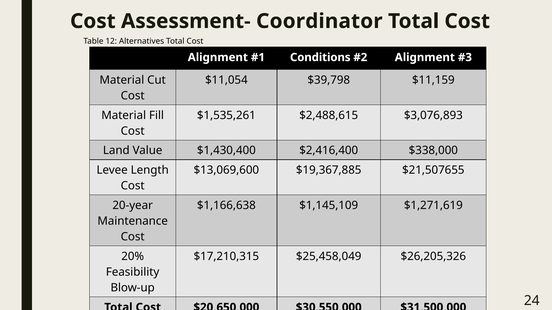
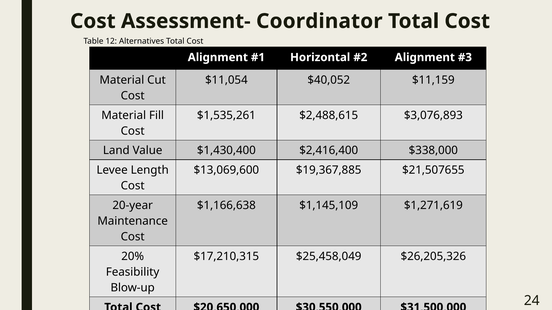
Conditions: Conditions -> Horizontal
$39,798: $39,798 -> $40,052
